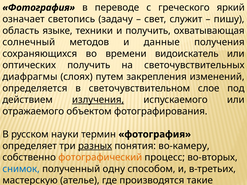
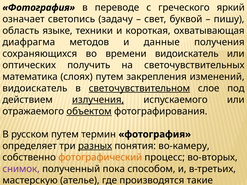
служит: служит -> буквой
и получить: получить -> короткая
солнечный: солнечный -> диафрагма
диафрагмы: диафрагмы -> математика
определяется at (35, 88): определяется -> видоискатель
светочувствительном underline: none -> present
объектом underline: none -> present
русском науки: науки -> путем
снимок colour: blue -> purple
одну: одну -> пока
